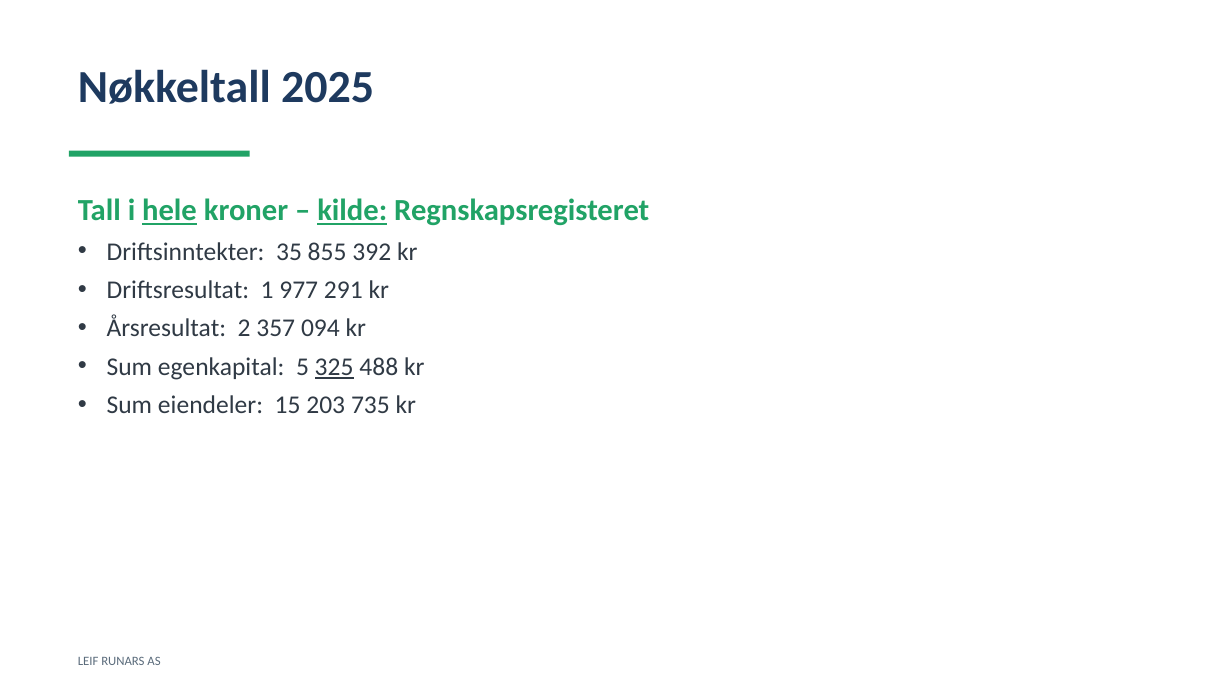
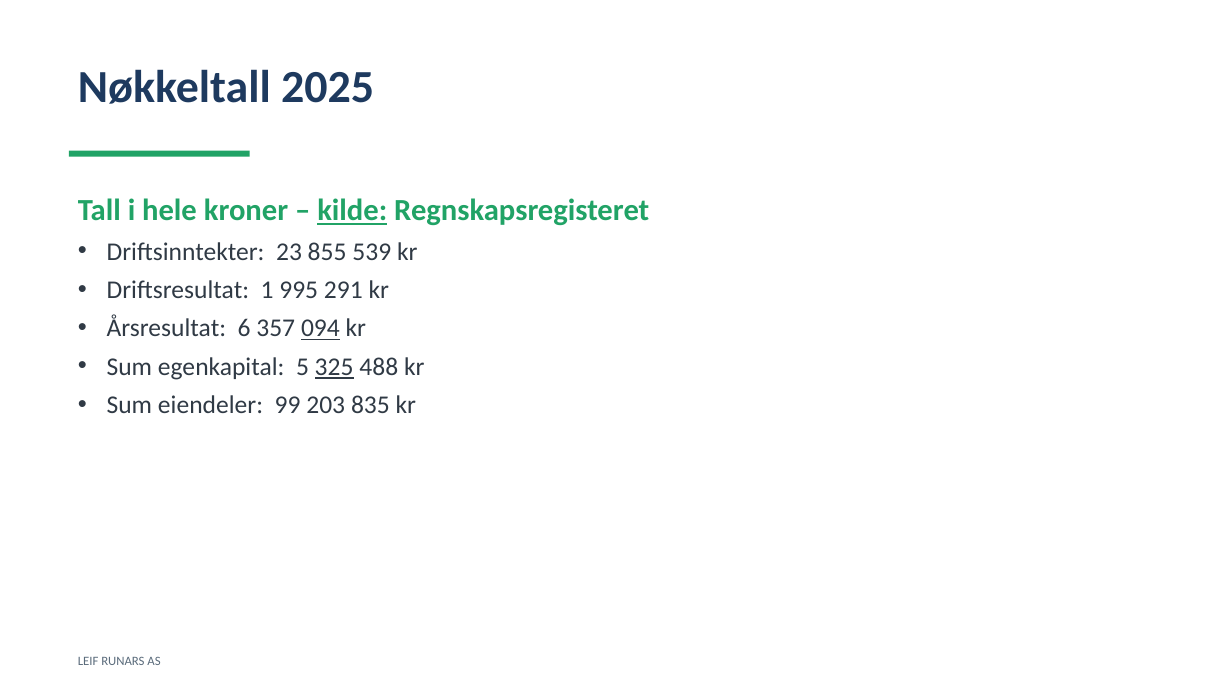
hele underline: present -> none
35: 35 -> 23
392: 392 -> 539
977: 977 -> 995
2: 2 -> 6
094 underline: none -> present
15: 15 -> 99
735: 735 -> 835
